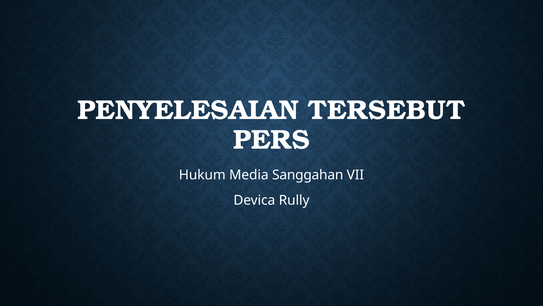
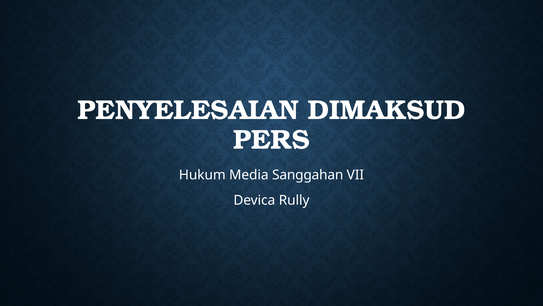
TERSEBUT: TERSEBUT -> DIMAKSUD
